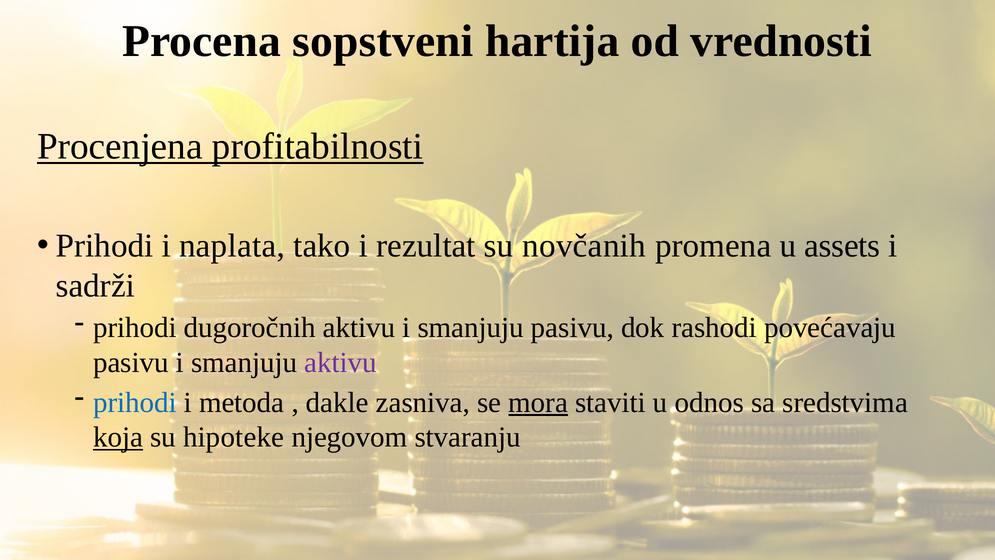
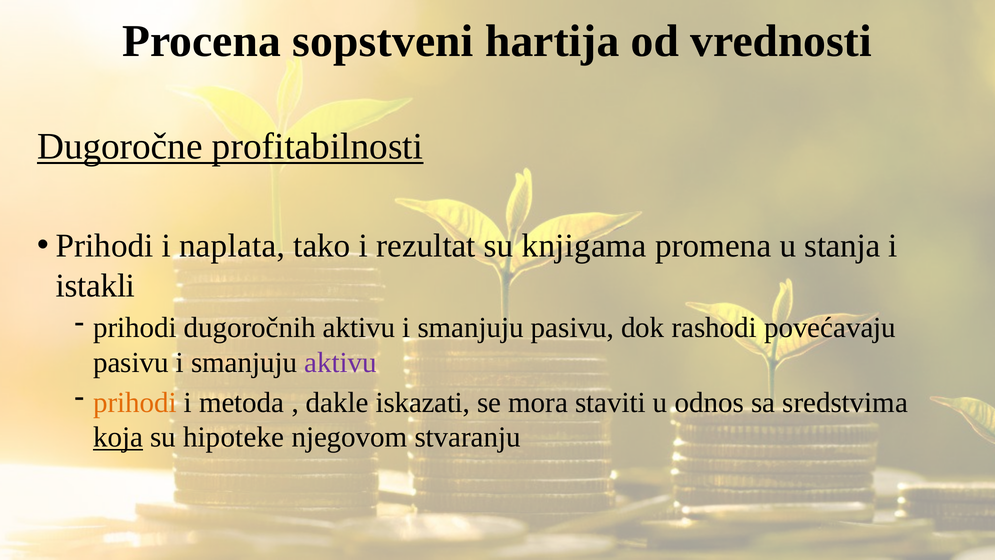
Procenjena: Procenjena -> Dugoročne
novčanih: novčanih -> knjigama
assets: assets -> stanja
sadrži: sadrži -> istakli
prihodi at (135, 402) colour: blue -> orange
zasniva: zasniva -> iskazati
mora underline: present -> none
